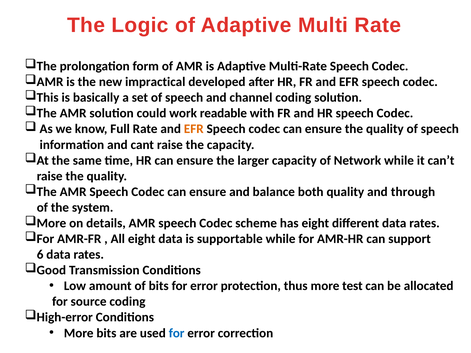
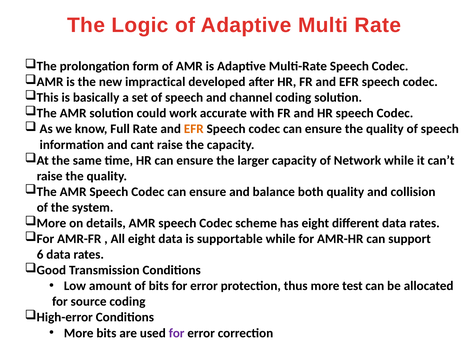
readable: readable -> accurate
through: through -> collision
for at (177, 333) colour: blue -> purple
